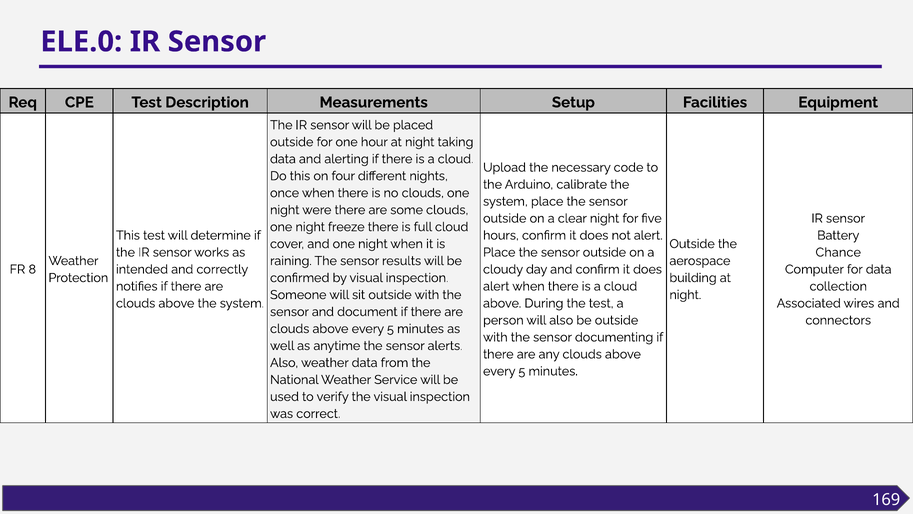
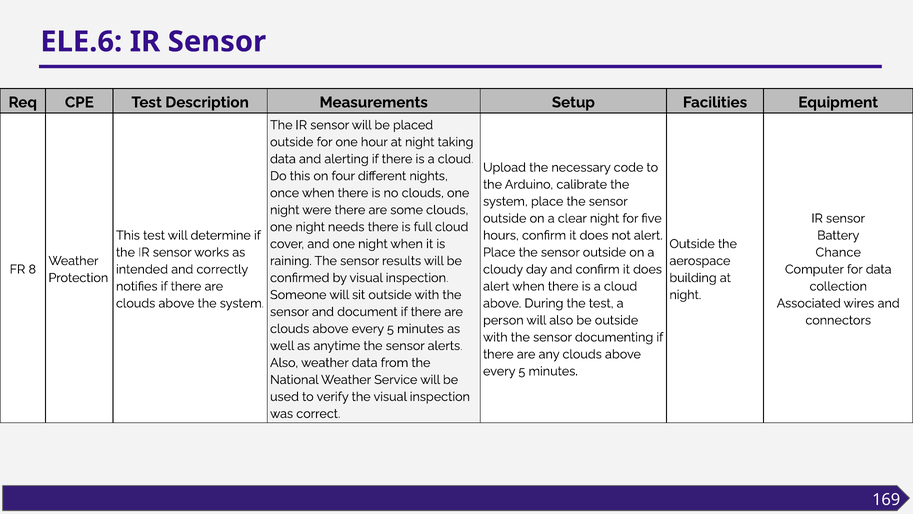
ELE.0: ELE.0 -> ELE.6
freeze: freeze -> needs
